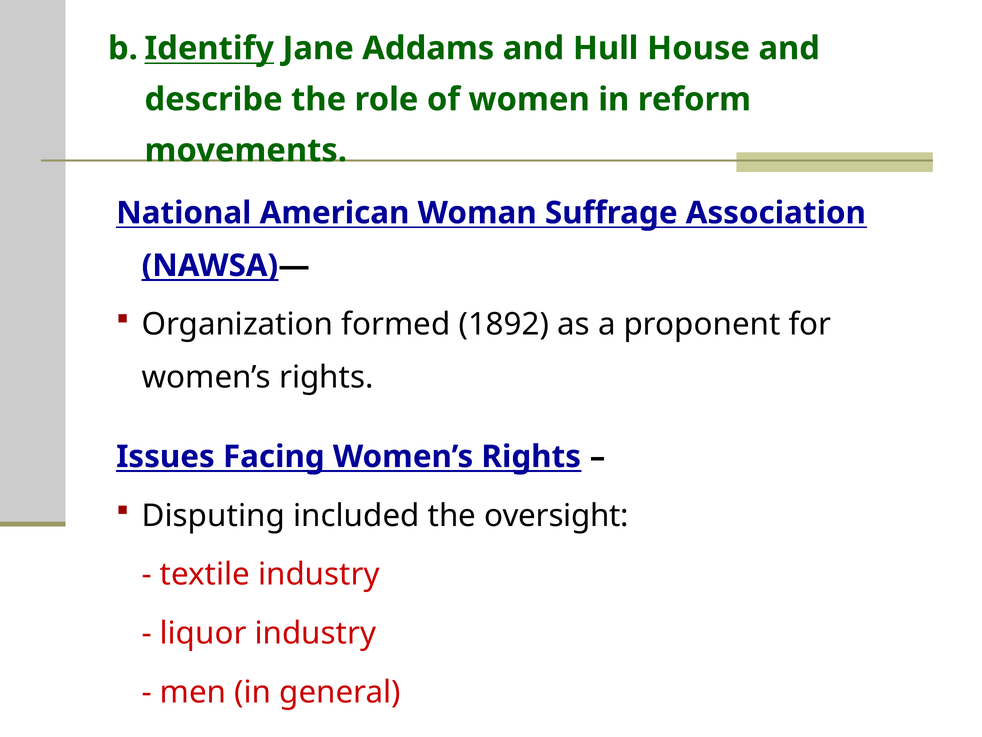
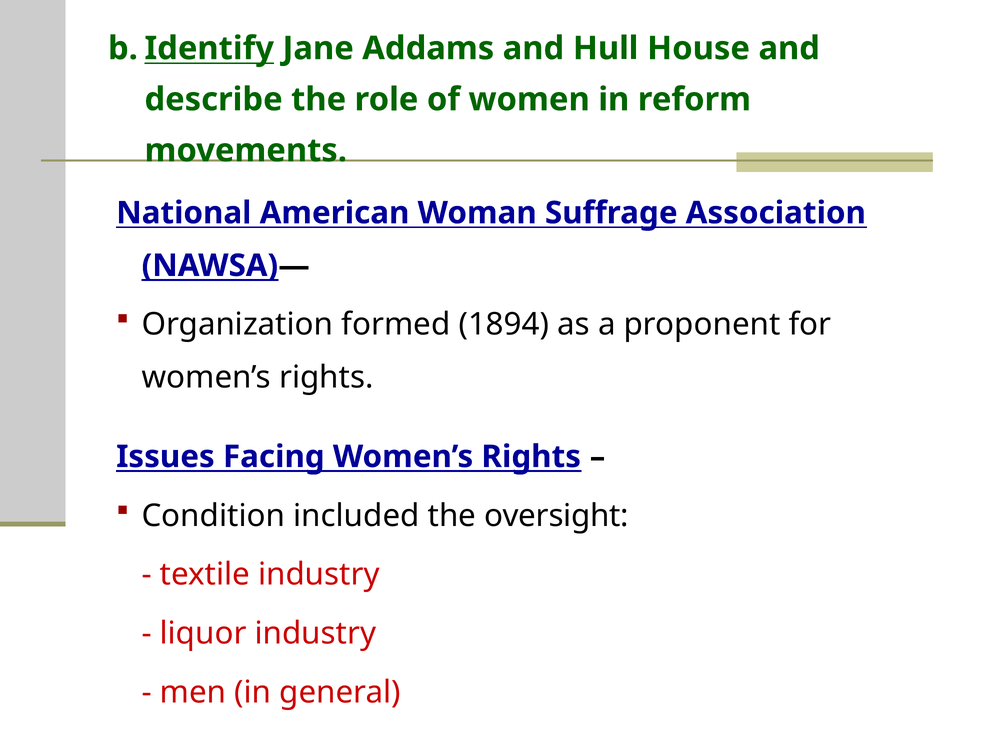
1892: 1892 -> 1894
Disputing: Disputing -> Condition
